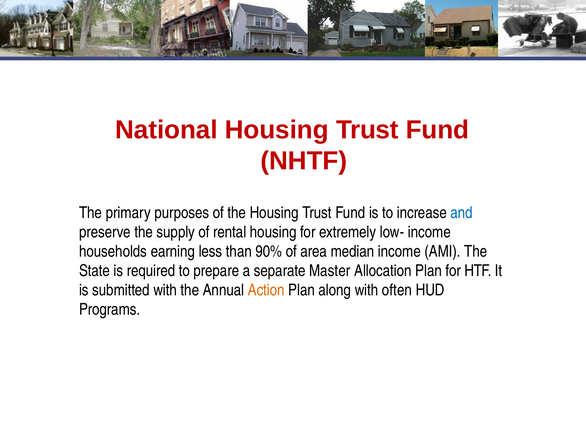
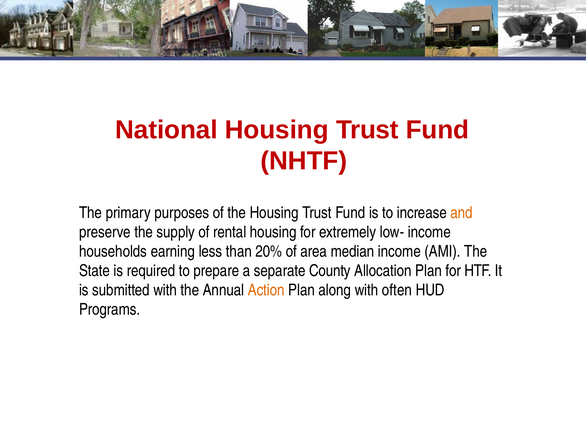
and colour: blue -> orange
90%: 90% -> 20%
Master: Master -> County
